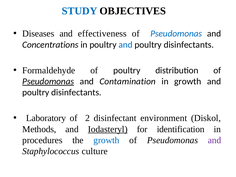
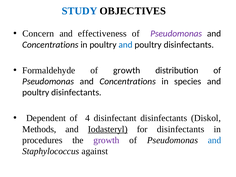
Diseases: Diseases -> Concern
Pseudomonas at (176, 34) colour: blue -> purple
of poultry: poultry -> growth
Pseudomonas at (48, 81) underline: present -> none
Contamination at (128, 81): Contamination -> Concentrations
in growth: growth -> species
Laboratory: Laboratory -> Dependent
2: 2 -> 4
disinfectant environment: environment -> disinfectants
for identification: identification -> disinfectants
growth at (106, 140) colour: blue -> purple
and at (215, 140) colour: purple -> blue
culture: culture -> against
